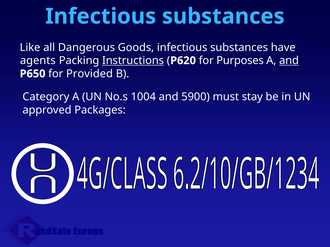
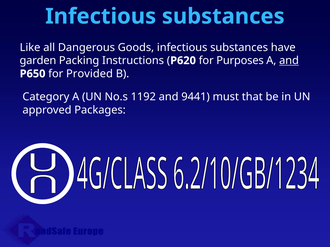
agents: agents -> garden
Instructions underline: present -> none
1004: 1004 -> 1192
5900: 5900 -> 9441
stay: stay -> that
